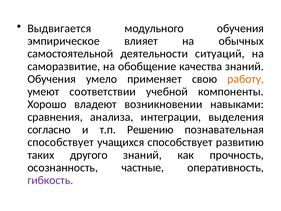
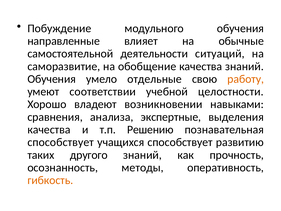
Выдвигается: Выдвигается -> Побуждение
эмпирическое: эмпирическое -> направленные
обычных: обычных -> обычные
применяет: применяет -> отдельные
компоненты: компоненты -> целостности
интеграции: интеграции -> экспертные
согласно at (49, 129): согласно -> качества
частные: частные -> методы
гибкость colour: purple -> orange
